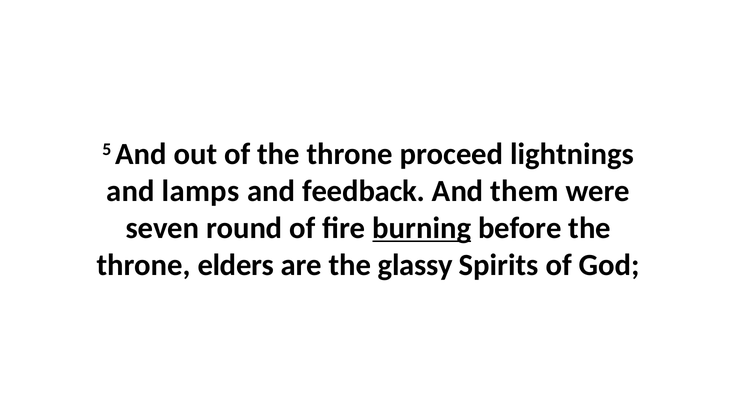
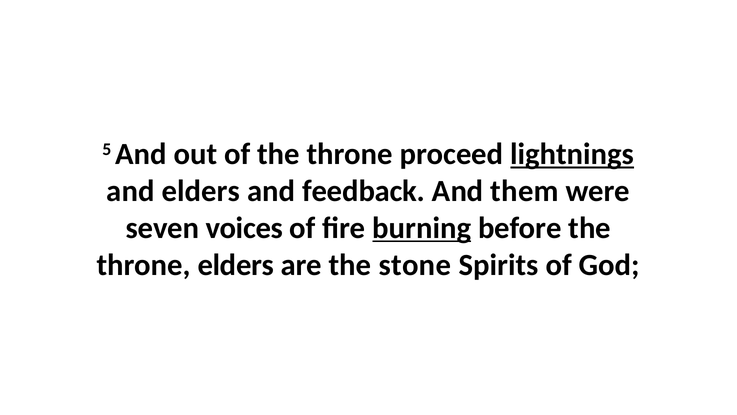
lightnings underline: none -> present
and lamps: lamps -> elders
round: round -> voices
glassy: glassy -> stone
